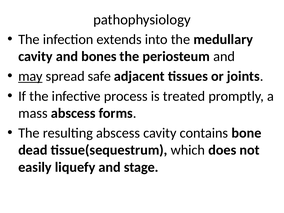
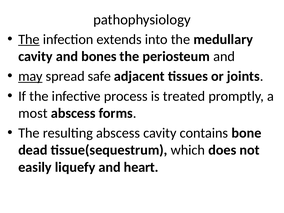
The at (29, 39) underline: none -> present
mass: mass -> most
stage: stage -> heart
